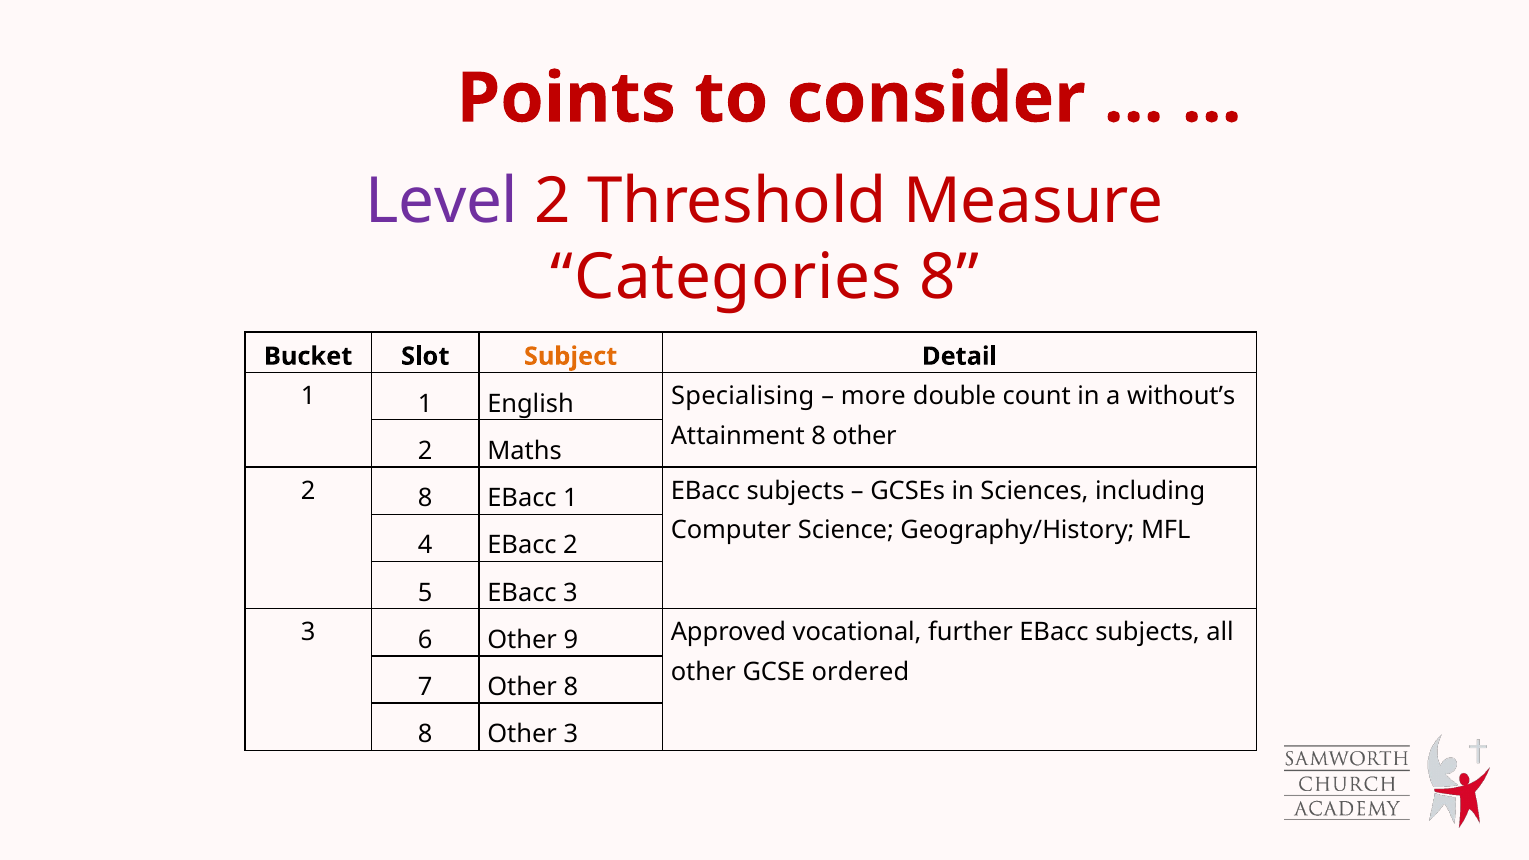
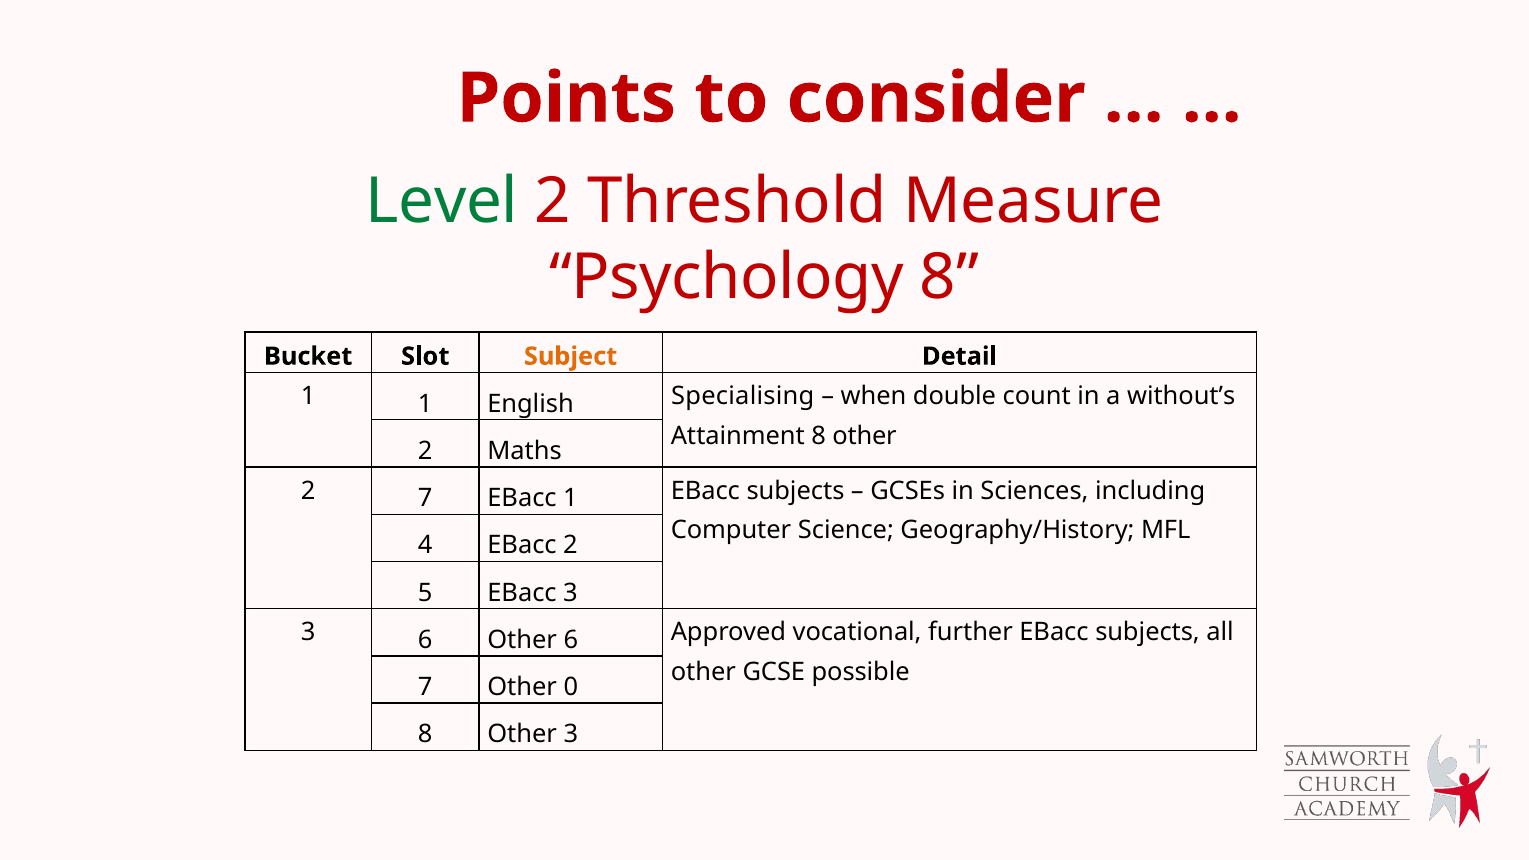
Level colour: purple -> green
Categories: Categories -> Psychology
more: more -> when
2 8: 8 -> 7
Other 9: 9 -> 6
ordered: ordered -> possible
Other 8: 8 -> 0
